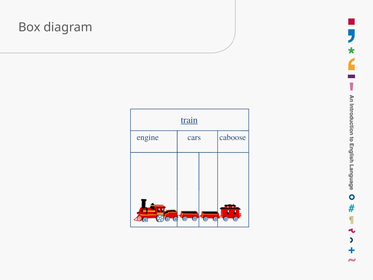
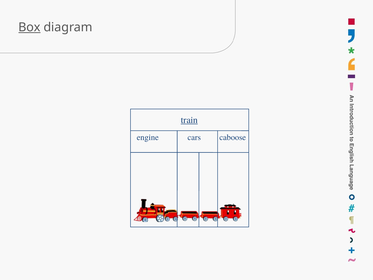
Box underline: none -> present
